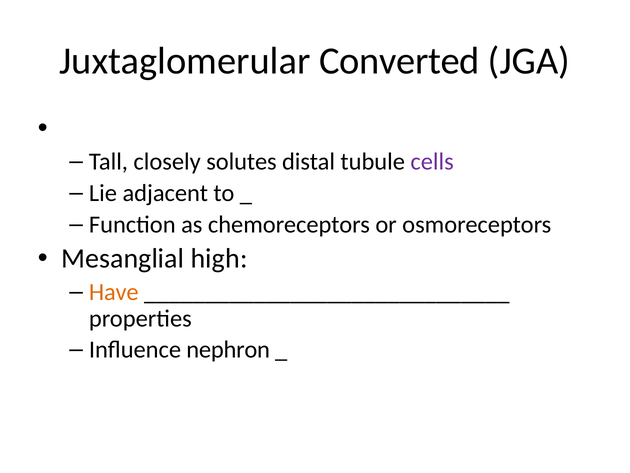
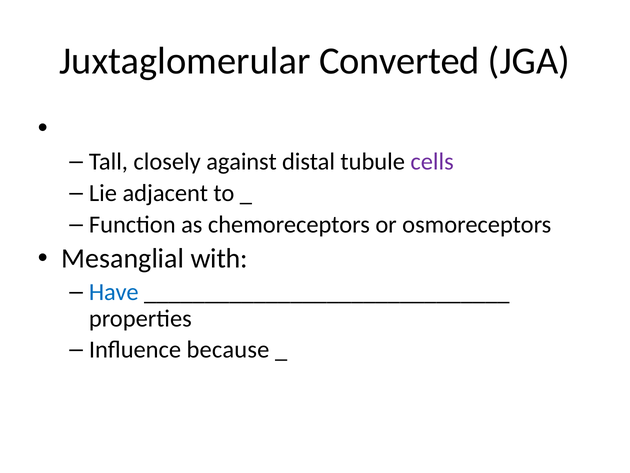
solutes: solutes -> against
high: high -> with
Have colour: orange -> blue
nephron: nephron -> because
